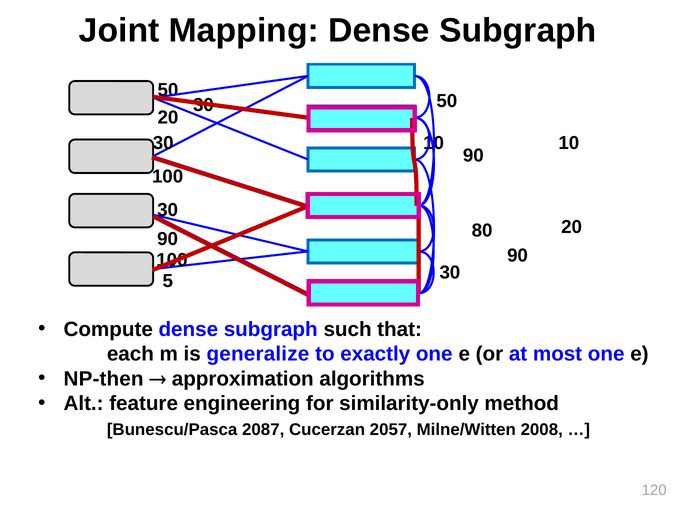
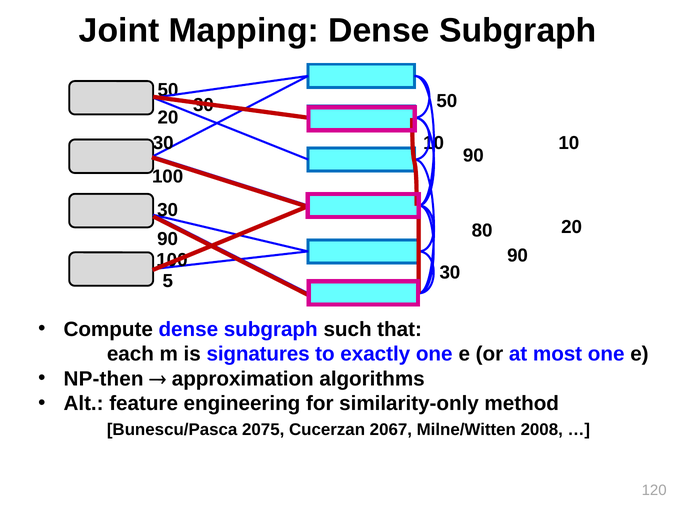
generalize: generalize -> signatures
2087: 2087 -> 2075
2057: 2057 -> 2067
